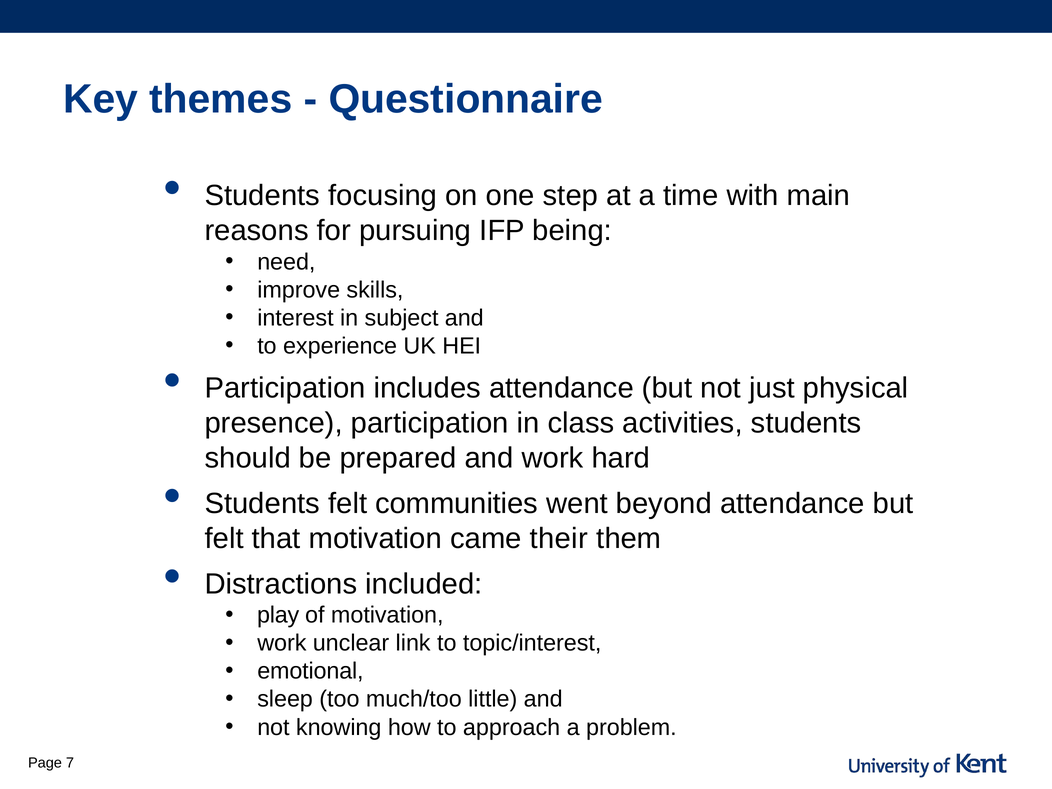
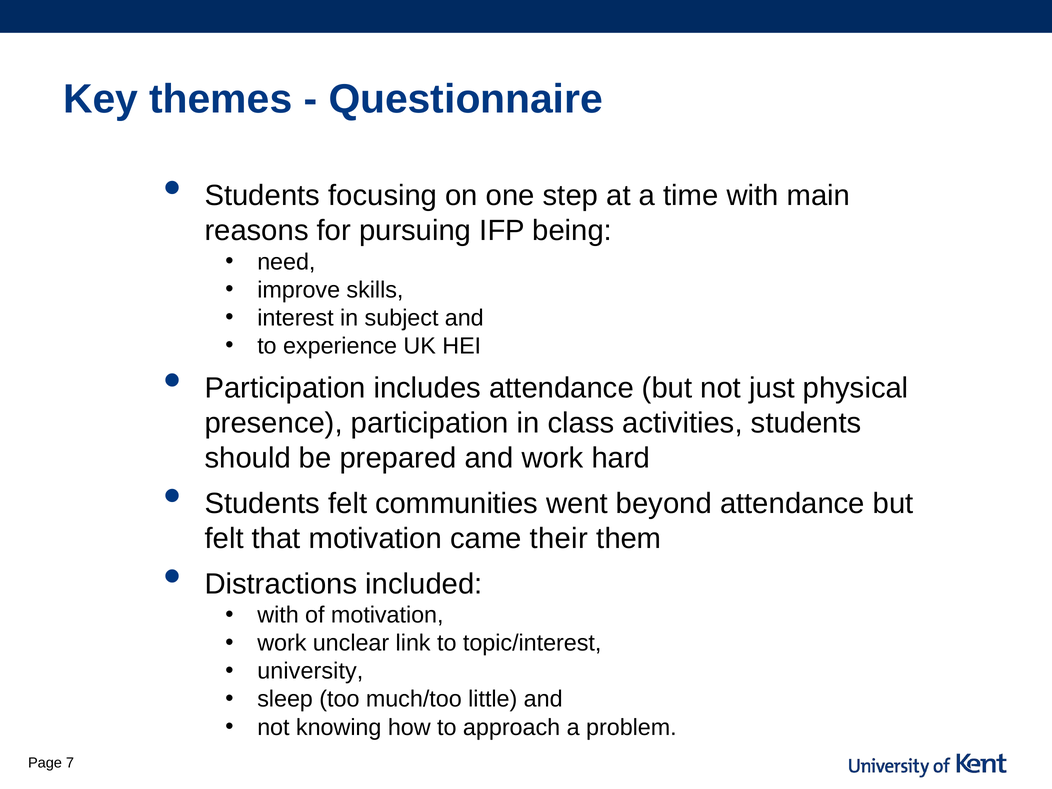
play at (278, 615): play -> with
emotional: emotional -> university
